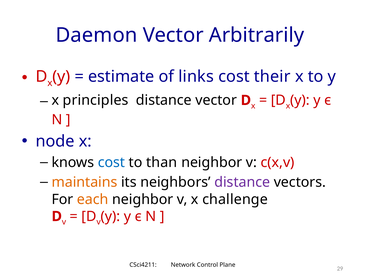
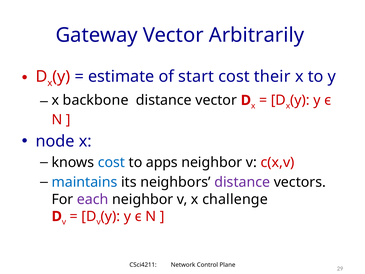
Daemon: Daemon -> Gateway
links: links -> start
principles: principles -> backbone
than: than -> apps
maintains colour: orange -> blue
each colour: orange -> purple
